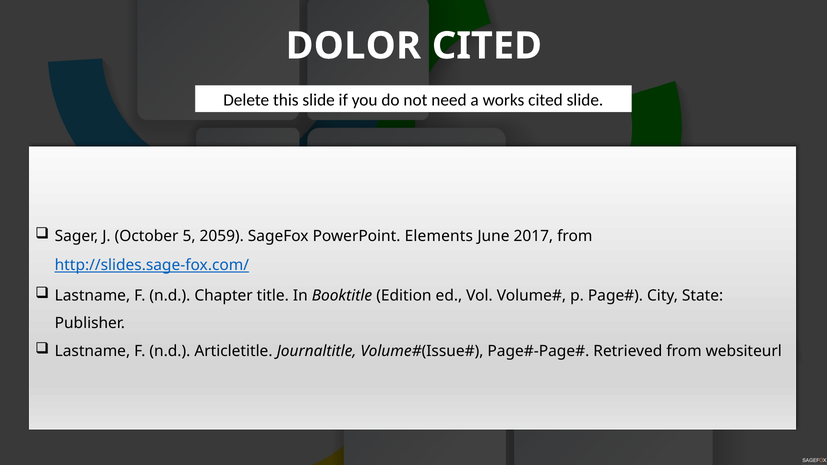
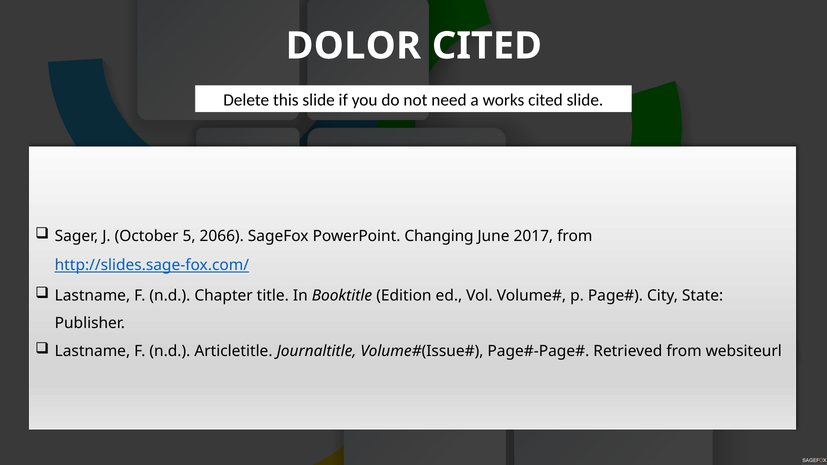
2059: 2059 -> 2066
Elements: Elements -> Changing
